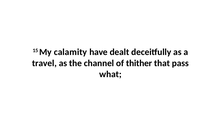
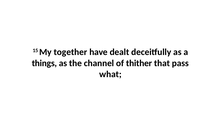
calamity: calamity -> together
travel: travel -> things
